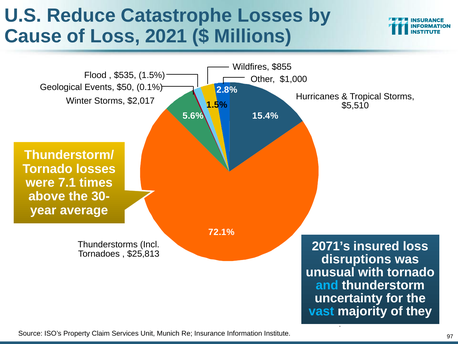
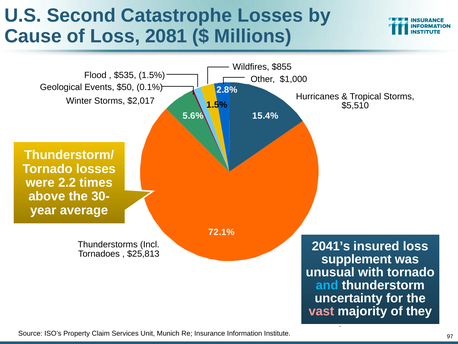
Reduce: Reduce -> Second
2021: 2021 -> 2081
7.1: 7.1 -> 2.2
2071’s: 2071’s -> 2041’s
disruptions: disruptions -> supplement
vast colour: light blue -> pink
